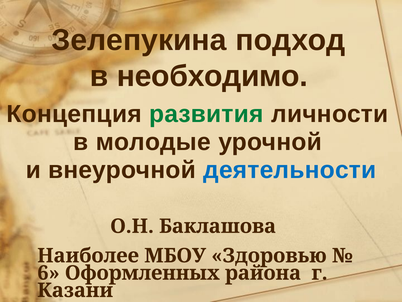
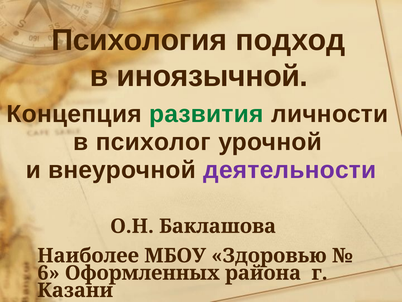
Зелепукина: Зелепукина -> Психология
необходимо: необходимо -> иноязычной
молодые: молодые -> психолог
деятельности colour: blue -> purple
